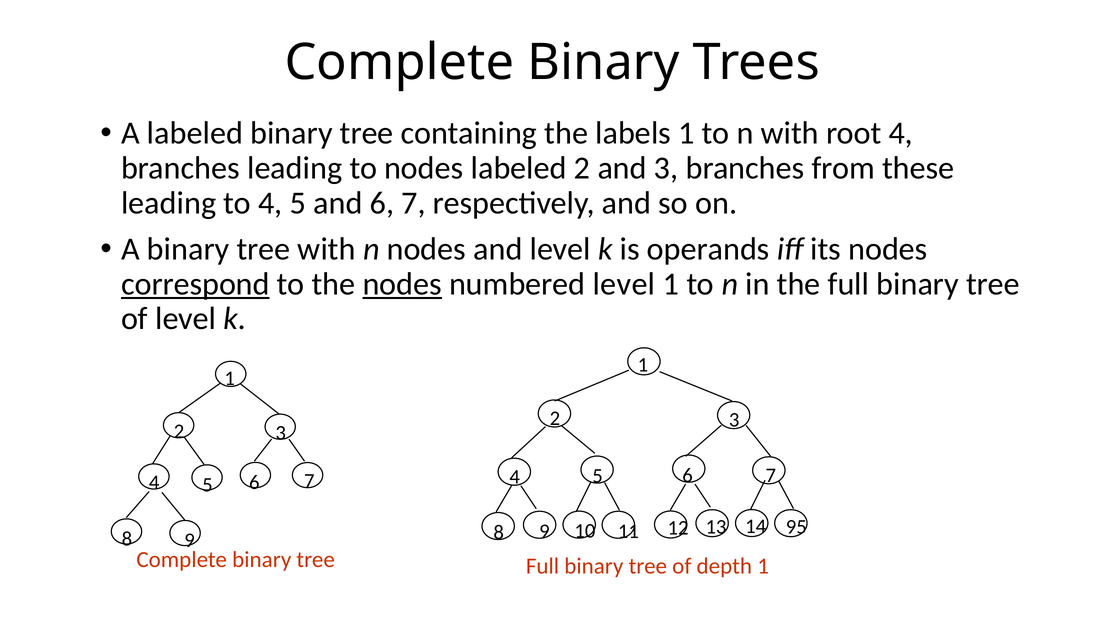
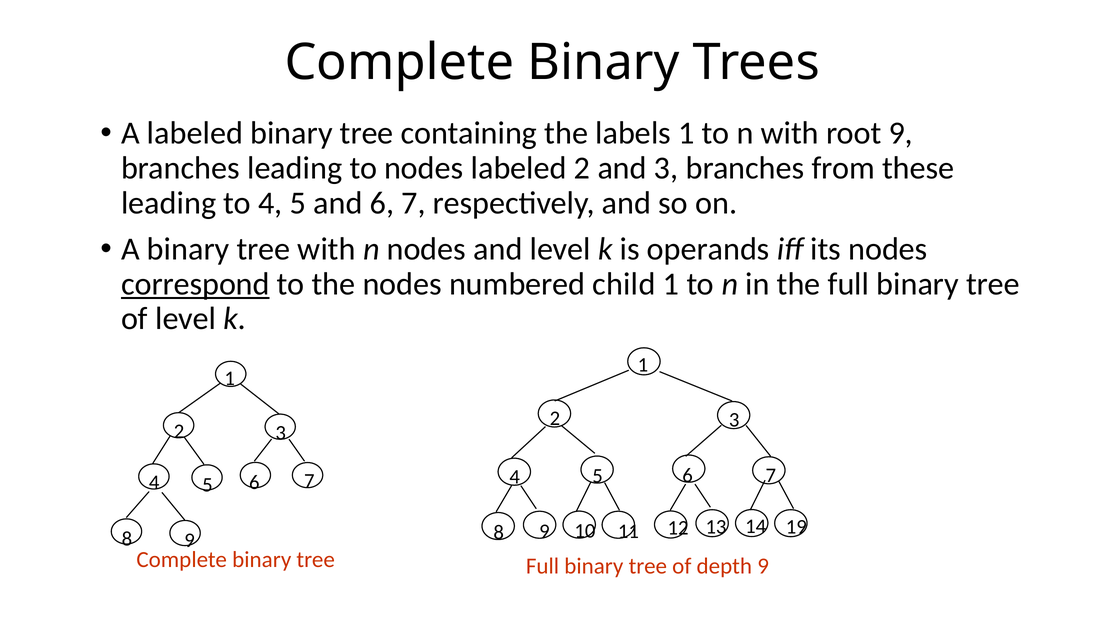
root 4: 4 -> 9
nodes at (402, 284) underline: present -> none
numbered level: level -> child
95: 95 -> 19
depth 1: 1 -> 9
